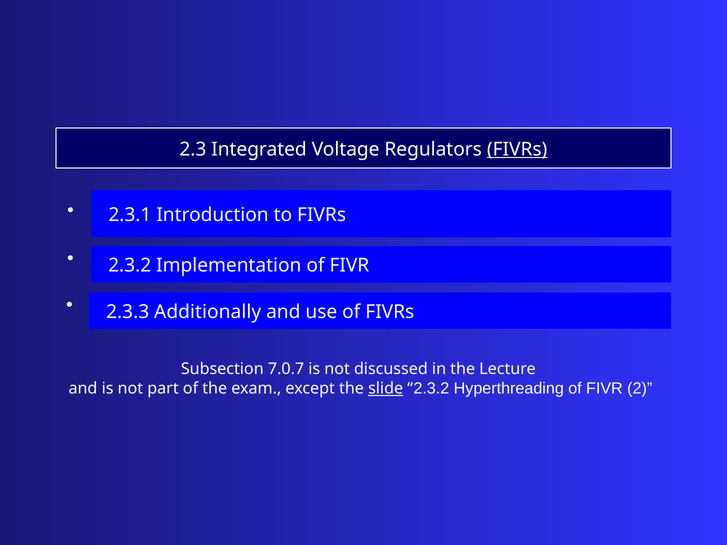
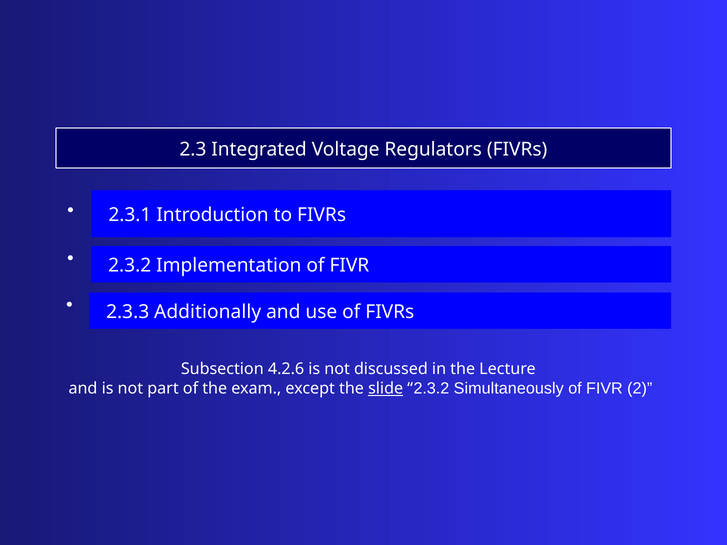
FIVRs at (517, 149) underline: present -> none
7.0.7: 7.0.7 -> 4.2.6
Hyperthreading: Hyperthreading -> Simultaneously
